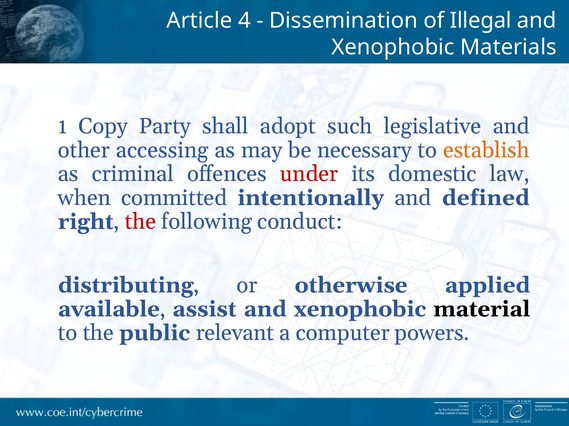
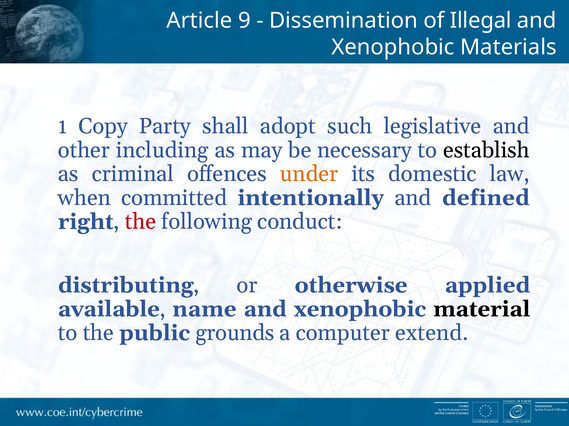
4: 4 -> 9
accessing: accessing -> including
establish colour: orange -> black
under colour: red -> orange
assist: assist -> name
relevant: relevant -> grounds
powers: powers -> extend
